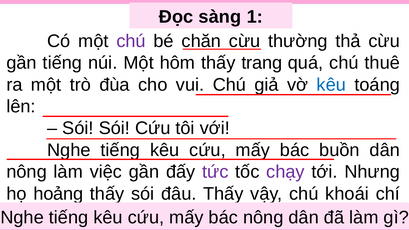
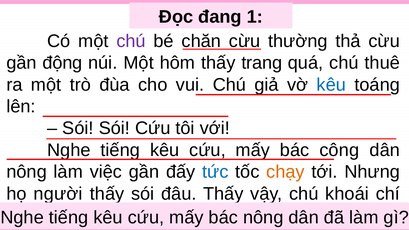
sàng: sàng -> đang
gần tiếng: tiếng -> động
bác buồn: buồn -> công
tức colour: purple -> blue
chạy colour: purple -> orange
hoảng: hoảng -> người
